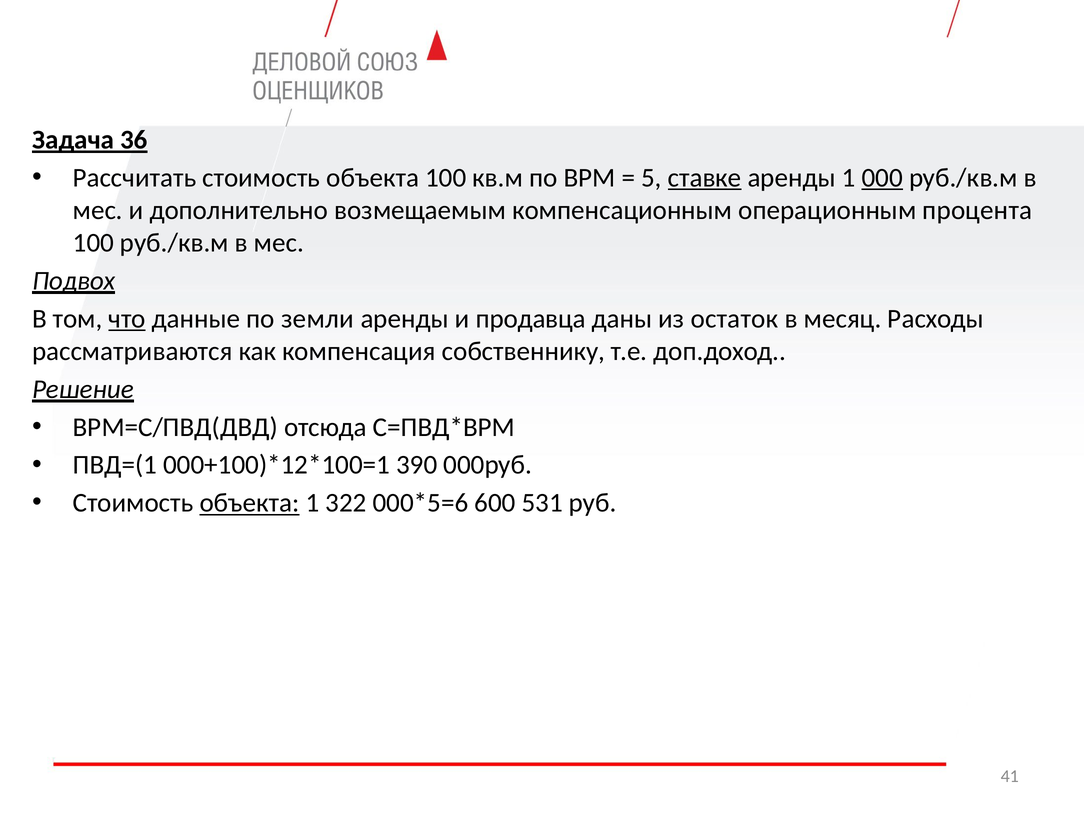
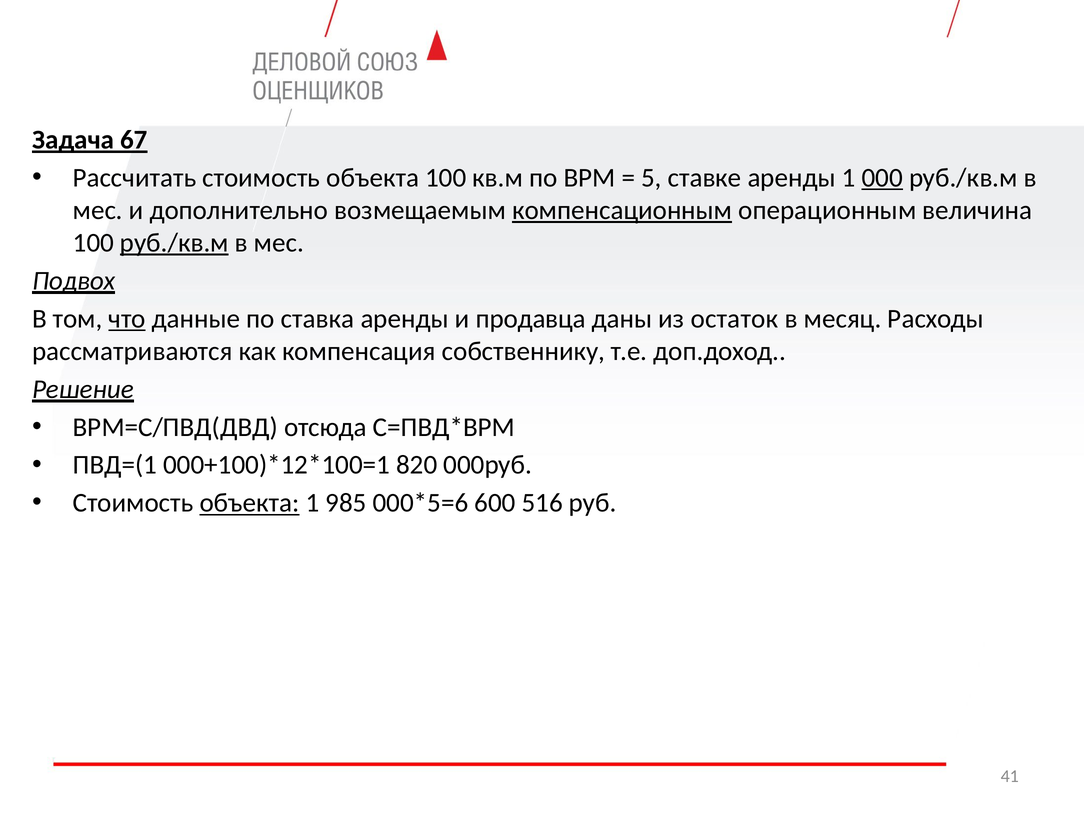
36: 36 -> 67
ставке underline: present -> none
компенсационным underline: none -> present
процента: процента -> величина
руб./кв.м at (174, 243) underline: none -> present
земли: земли -> ставка
390: 390 -> 820
322: 322 -> 985
531: 531 -> 516
